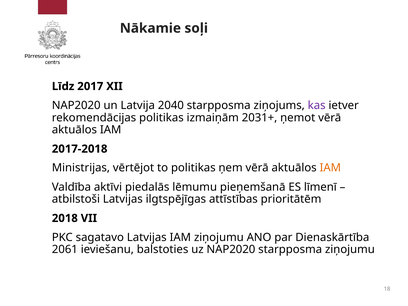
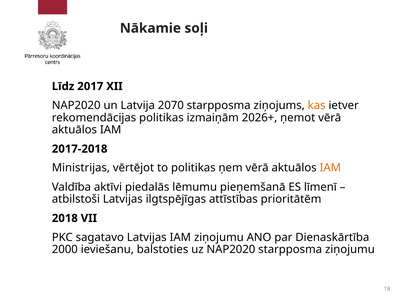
2040: 2040 -> 2070
kas colour: purple -> orange
2031+: 2031+ -> 2026+
2061: 2061 -> 2000
